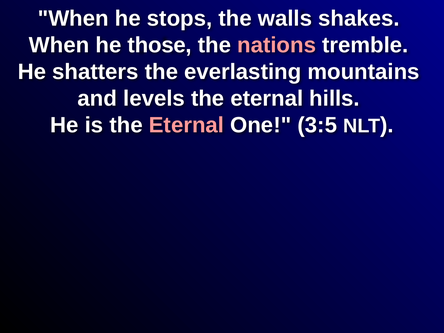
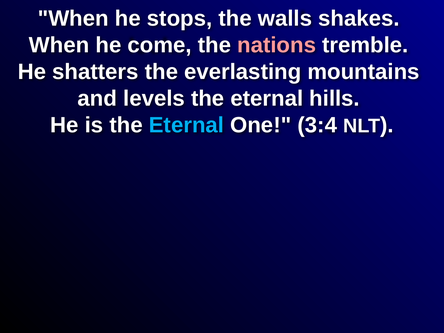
those: those -> come
Eternal at (186, 125) colour: pink -> light blue
3:5: 3:5 -> 3:4
